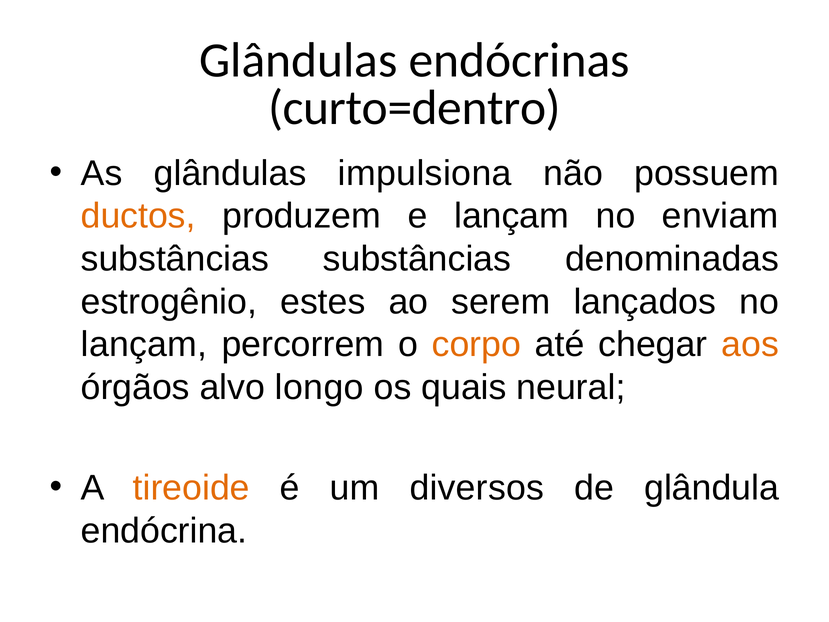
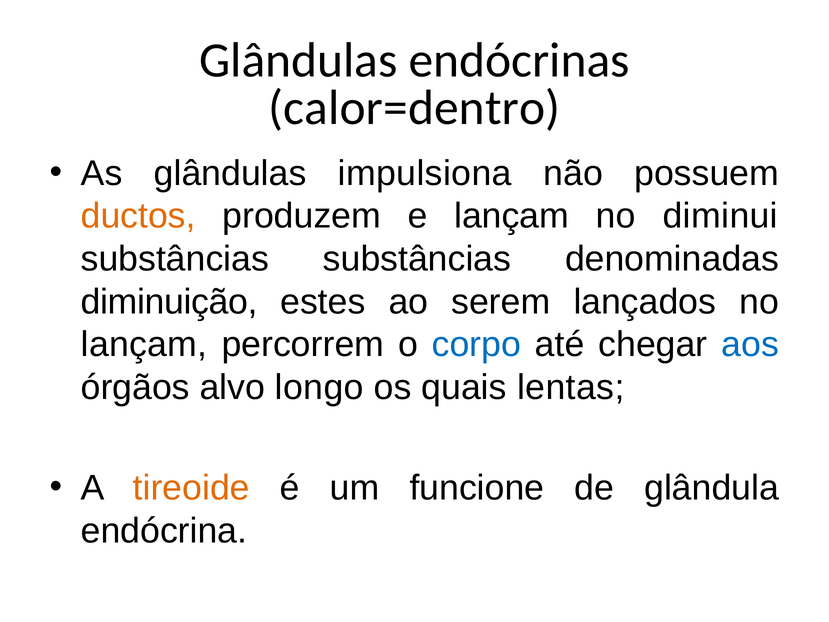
curto=dentro: curto=dentro -> calor=dentro
enviam: enviam -> diminui
estrogênio: estrogênio -> diminuição
corpo colour: orange -> blue
aos colour: orange -> blue
neural: neural -> lentas
diversos: diversos -> funcione
